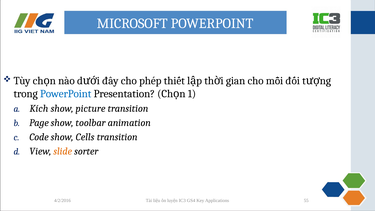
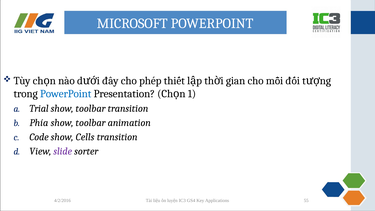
Kích: Kích -> Trial
picture at (90, 108): picture -> toolbar
Page: Page -> Phía
slide colour: orange -> purple
